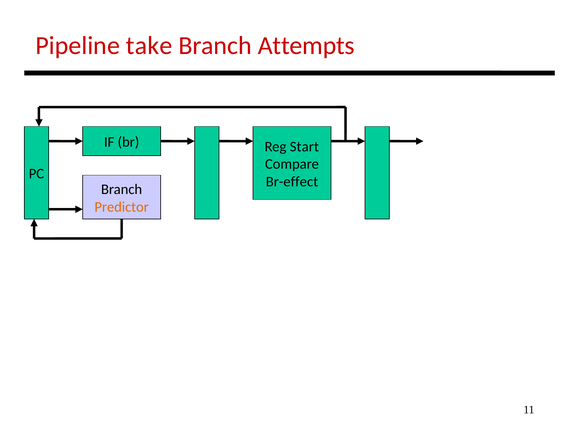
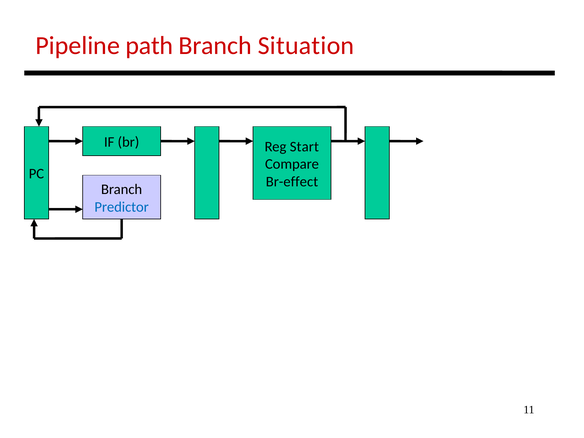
take: take -> path
Attempts: Attempts -> Situation
Predictor colour: orange -> blue
